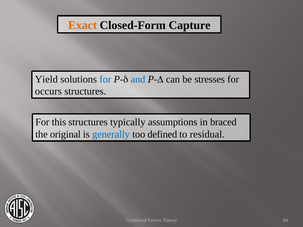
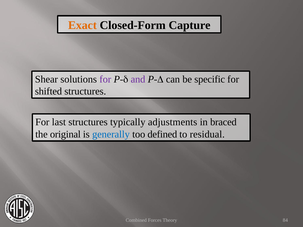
Yield: Yield -> Shear
for at (105, 79) colour: blue -> purple
and colour: blue -> purple
stresses: stresses -> specific
occurs: occurs -> shifted
this: this -> last
assumptions: assumptions -> adjustments
